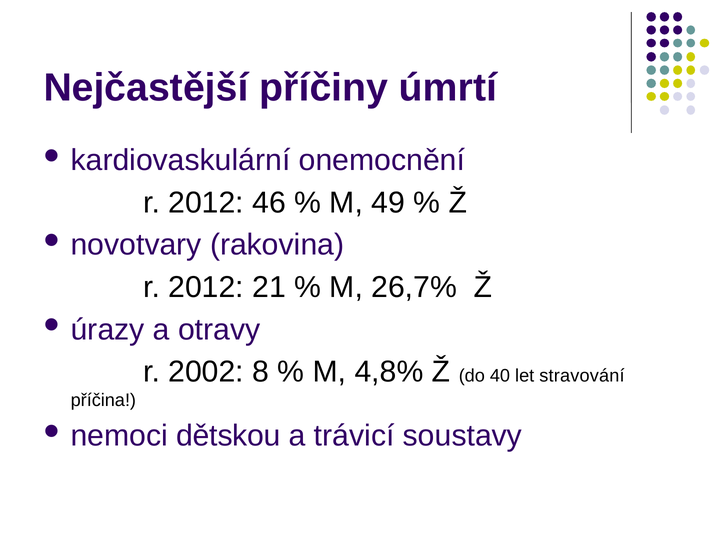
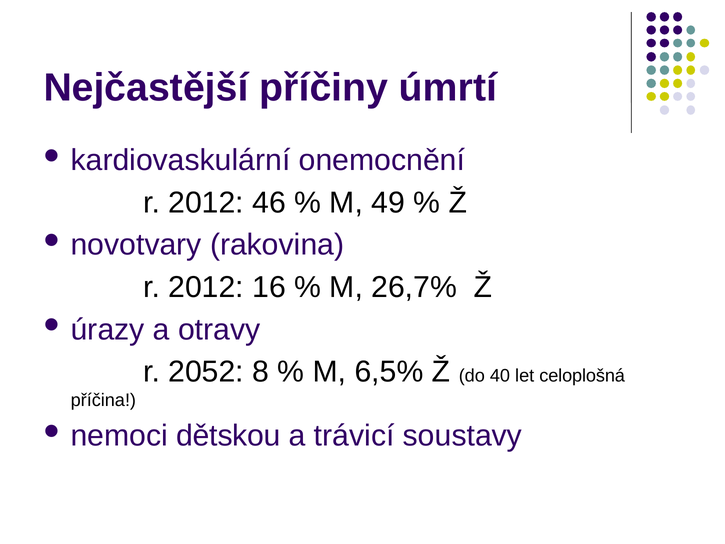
21: 21 -> 16
2002: 2002 -> 2052
4,8%: 4,8% -> 6,5%
stravování: stravování -> celoplošná
